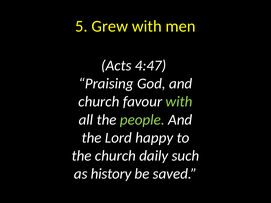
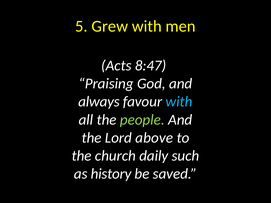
4:47: 4:47 -> 8:47
church at (99, 102): church -> always
with at (179, 102) colour: light green -> light blue
happy: happy -> above
